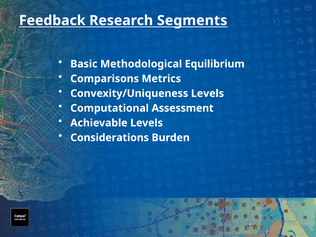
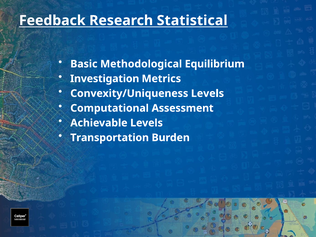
Segments: Segments -> Statistical
Comparisons: Comparisons -> Investigation
Considerations: Considerations -> Transportation
